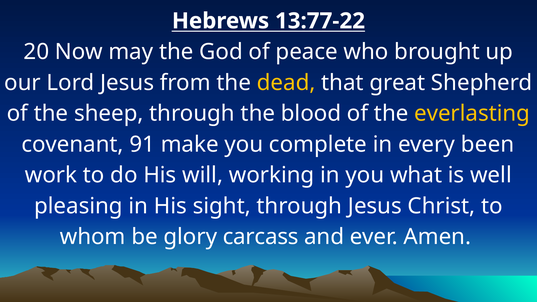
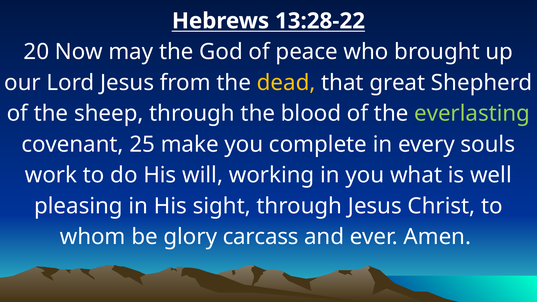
13:77-22: 13:77-22 -> 13:28-22
everlasting colour: yellow -> light green
91: 91 -> 25
been: been -> souls
